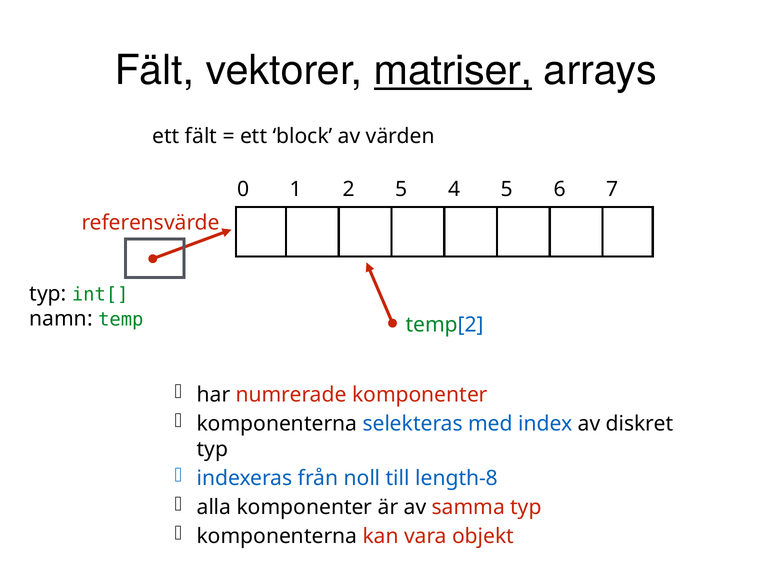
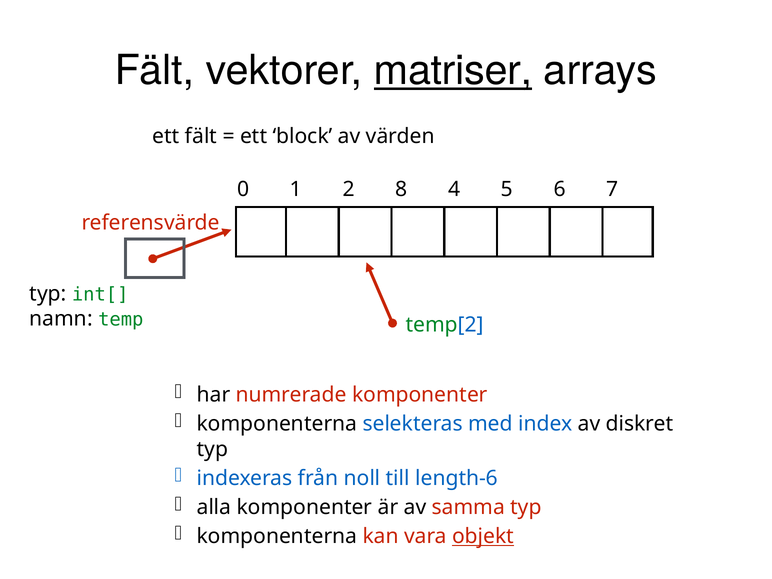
2 5: 5 -> 8
length-8: length-8 -> length-6
objekt underline: none -> present
